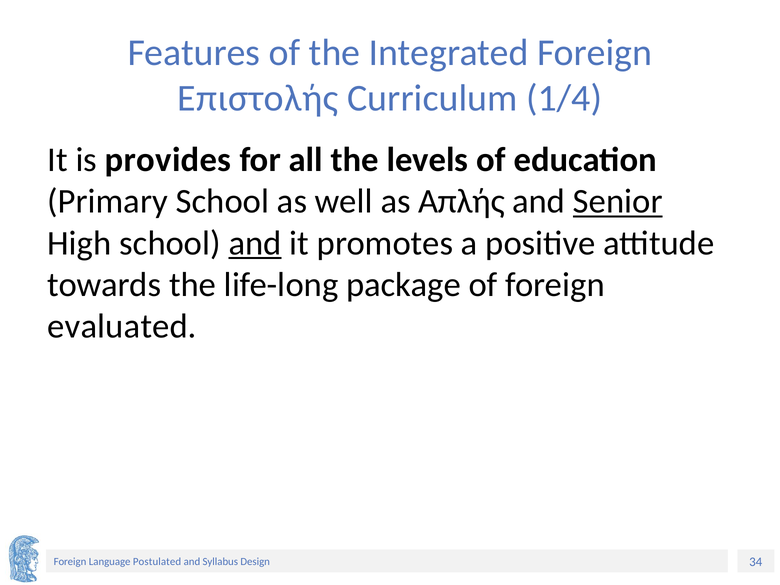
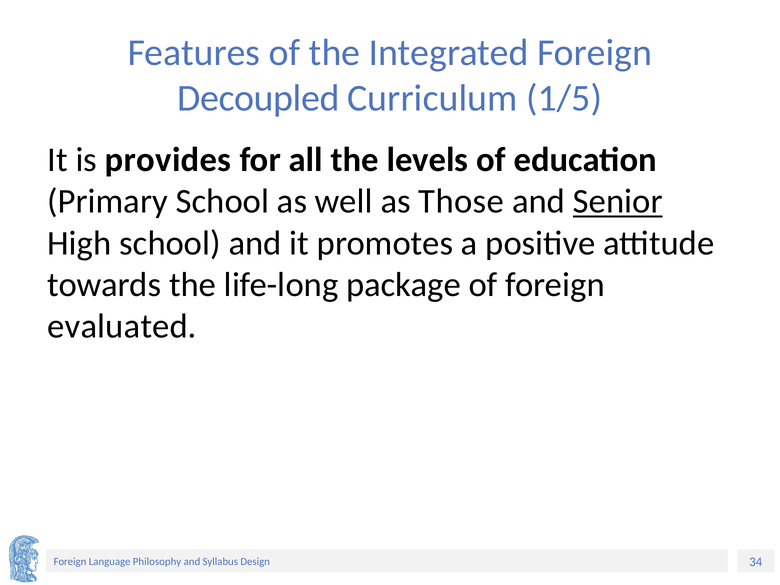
Επιστολής: Επιστολής -> Decoupled
1/4: 1/4 -> 1/5
Απλής: Απλής -> Those
and at (255, 243) underline: present -> none
Postulated: Postulated -> Philosophy
